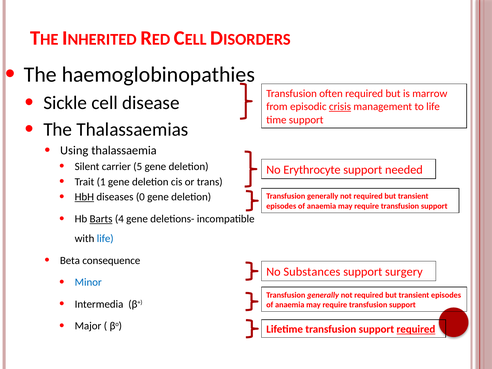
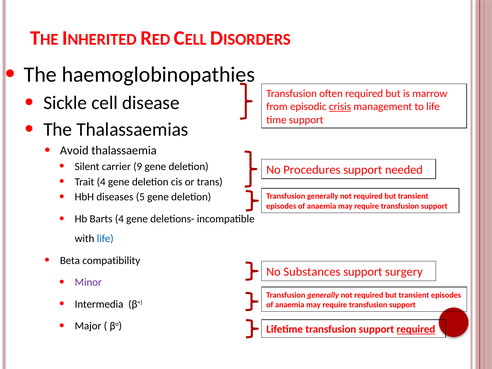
Using: Using -> Avoid
5: 5 -> 9
Erythrocyte: Erythrocyte -> Procedures
Trait 1: 1 -> 4
HbH underline: present -> none
0: 0 -> 5
Barts underline: present -> none
consequence: consequence -> compatibility
Minor colour: blue -> purple
